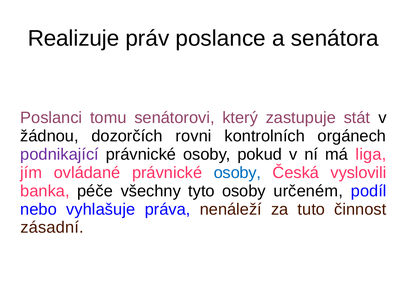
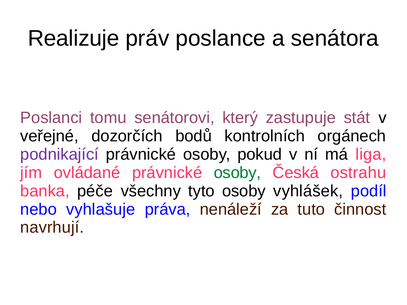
žádnou: žádnou -> veřejné
rovni: rovni -> bodů
osoby at (237, 173) colour: blue -> green
vyslovili: vyslovili -> ostrahu
určeném: určeném -> vyhlášek
zásadní: zásadní -> navrhují
